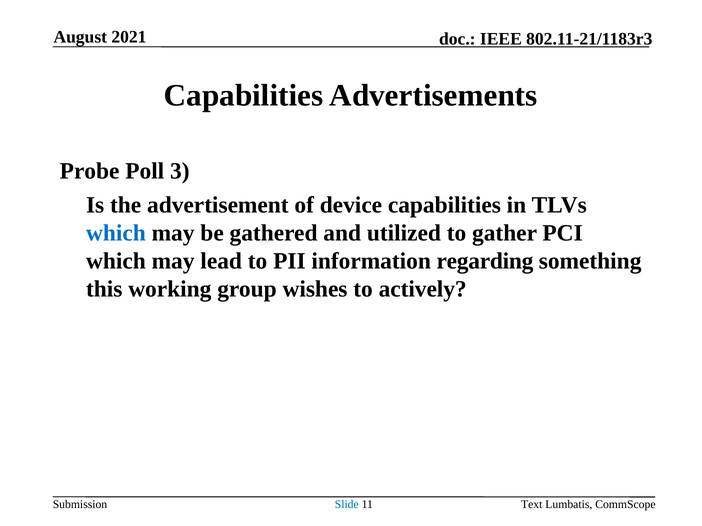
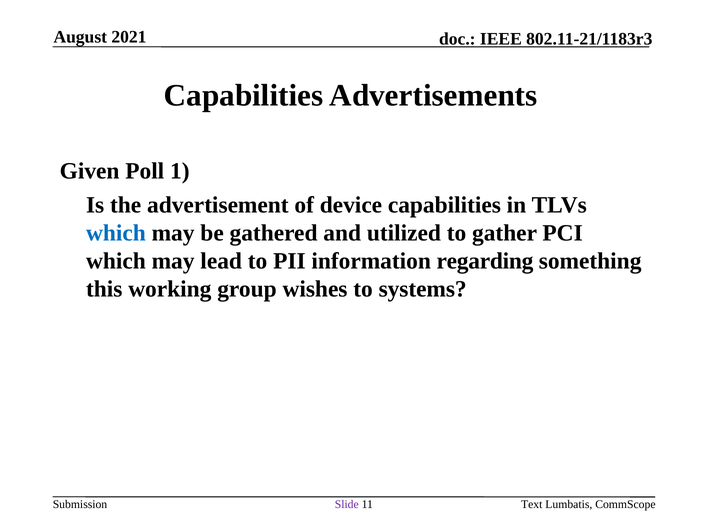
Probe: Probe -> Given
3: 3 -> 1
actively: actively -> systems
Slide colour: blue -> purple
